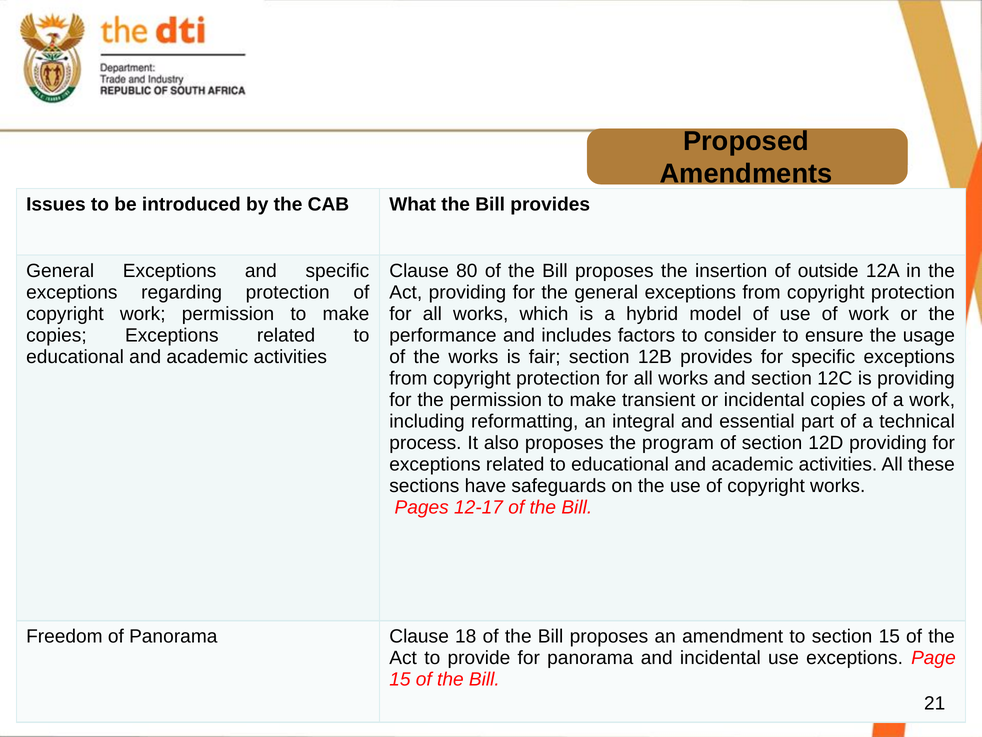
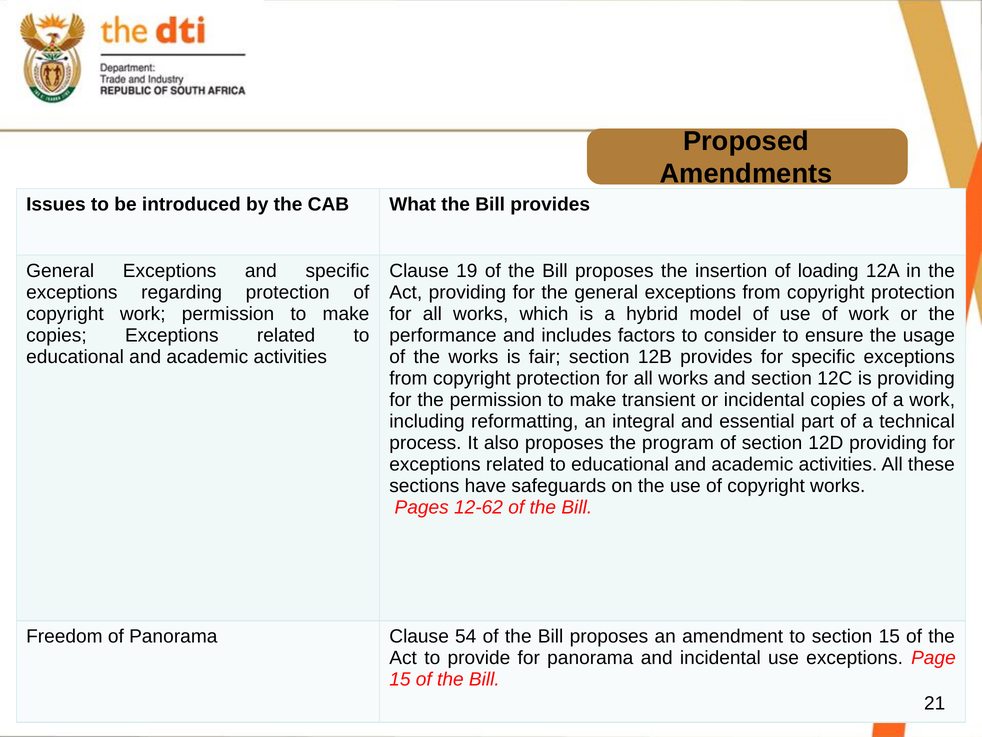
80: 80 -> 19
outside: outside -> loading
12-17: 12-17 -> 12-62
18: 18 -> 54
